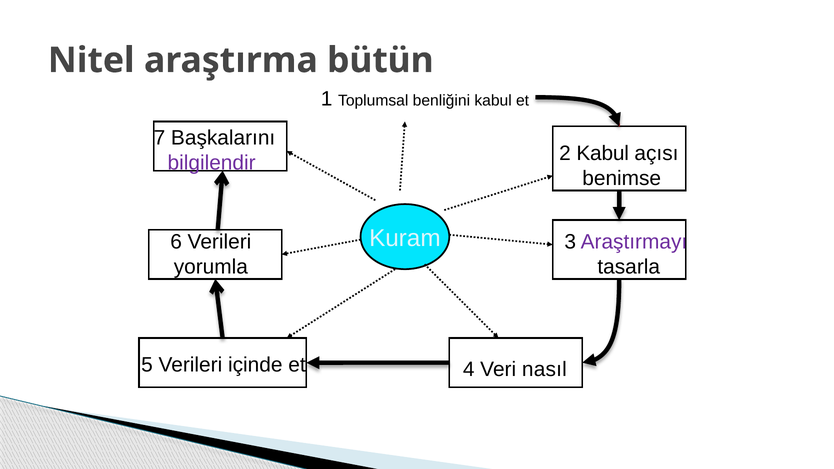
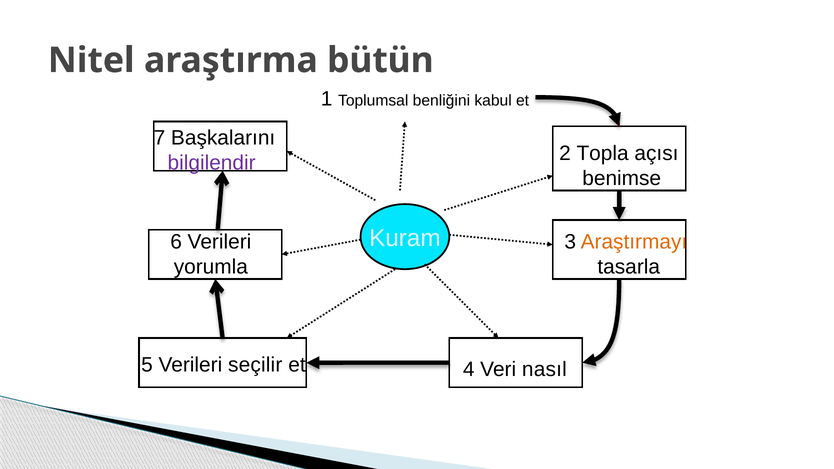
2 Kabul: Kabul -> Topla
Araştırmayı colour: purple -> orange
içinde: içinde -> seçilir
